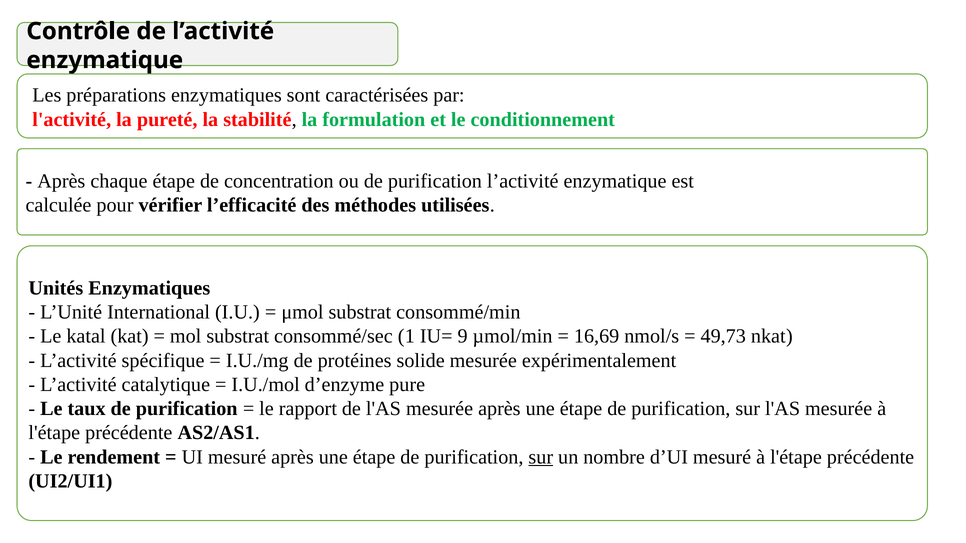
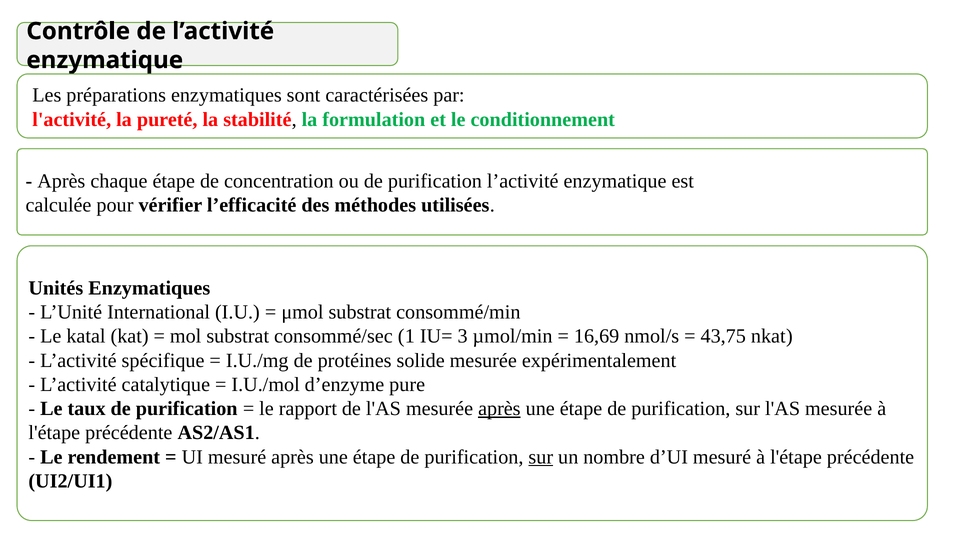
9: 9 -> 3
49,73: 49,73 -> 43,75
après at (499, 409) underline: none -> present
